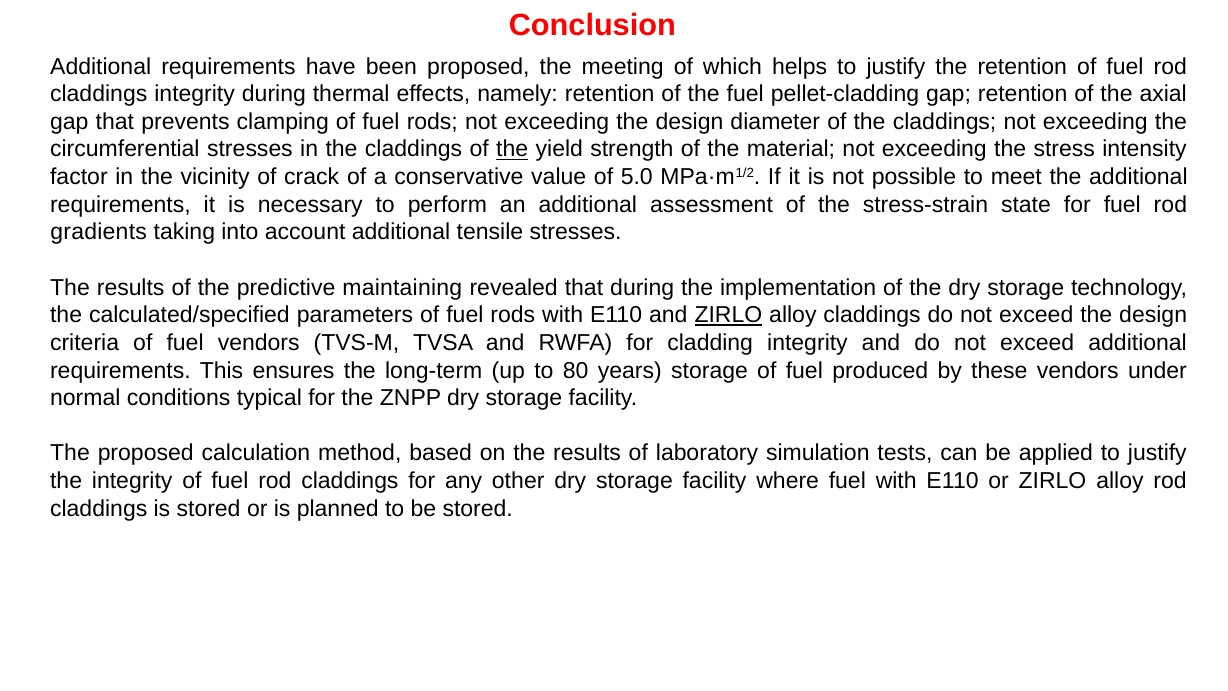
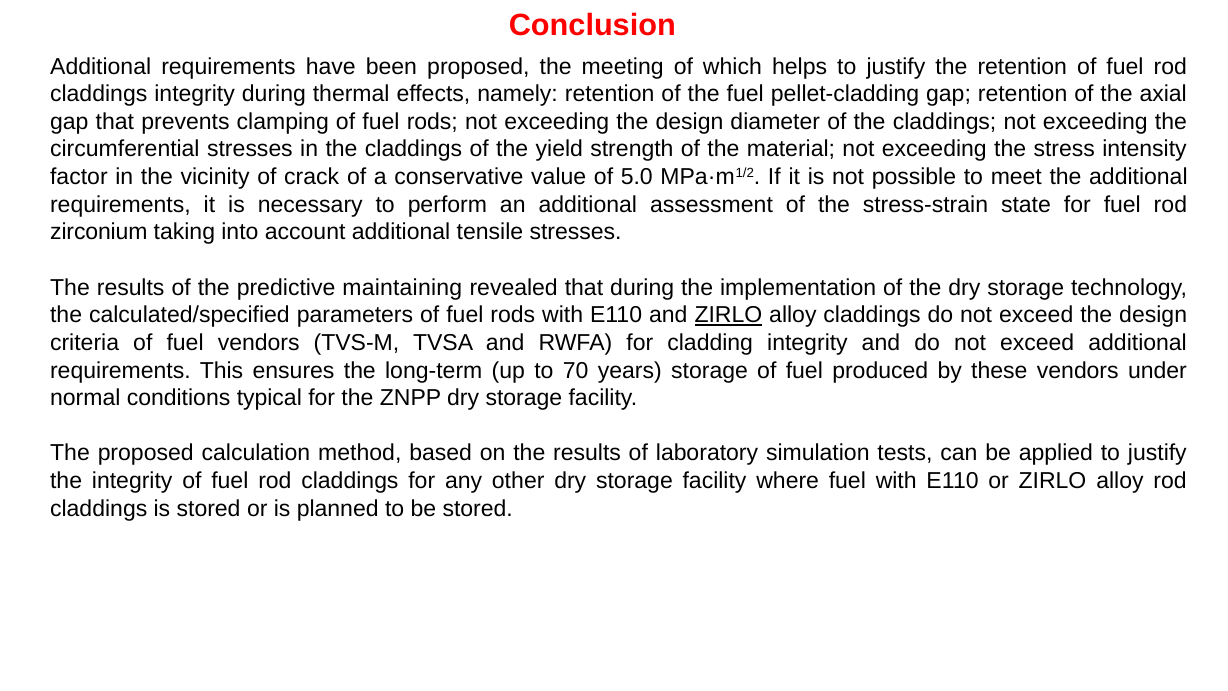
the at (512, 149) underline: present -> none
gradients: gradients -> zirconium
80: 80 -> 70
